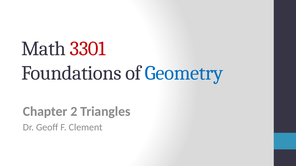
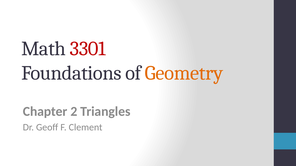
Geometry colour: blue -> orange
